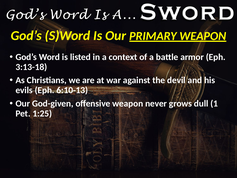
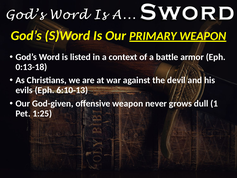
3:13-18: 3:13-18 -> 0:13-18
